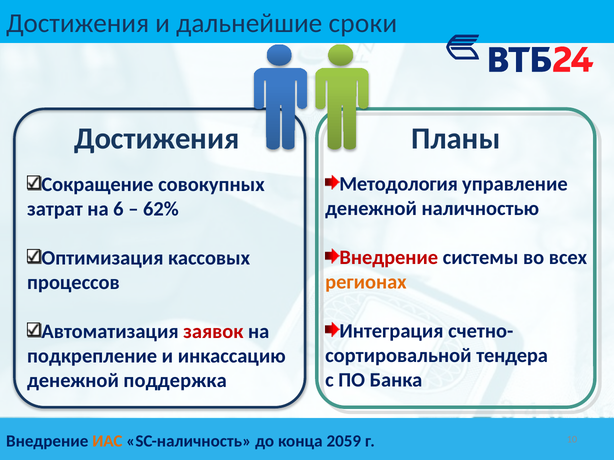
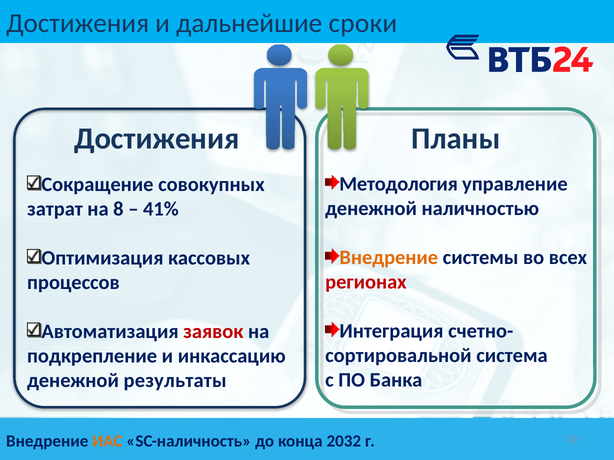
6: 6 -> 8
62%: 62% -> 41%
Внедрение at (389, 258) colour: red -> orange
регионах colour: orange -> red
тендера: тендера -> система
поддержка: поддержка -> результаты
2059: 2059 -> 2032
